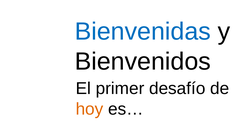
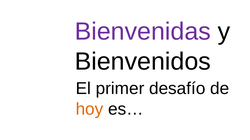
Bienvenidas colour: blue -> purple
